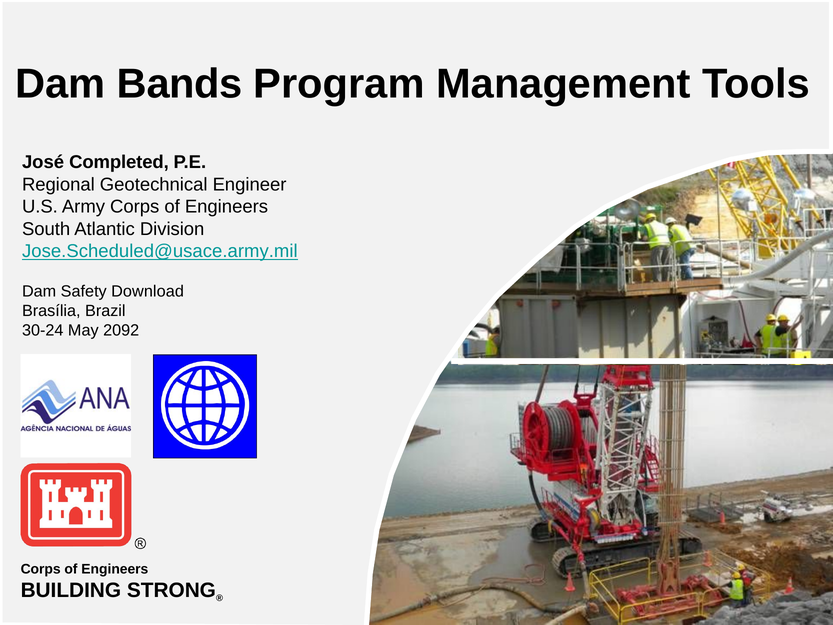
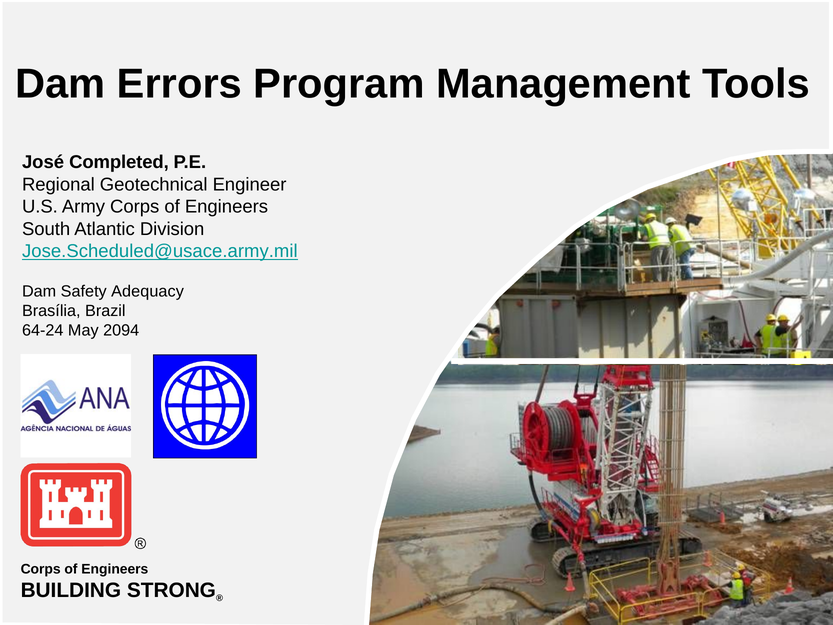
Bands: Bands -> Errors
Download: Download -> Adequacy
30-24: 30-24 -> 64-24
2092: 2092 -> 2094
